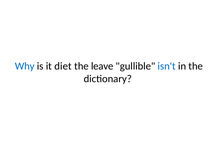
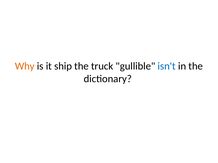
Why colour: blue -> orange
diet: diet -> ship
leave: leave -> truck
